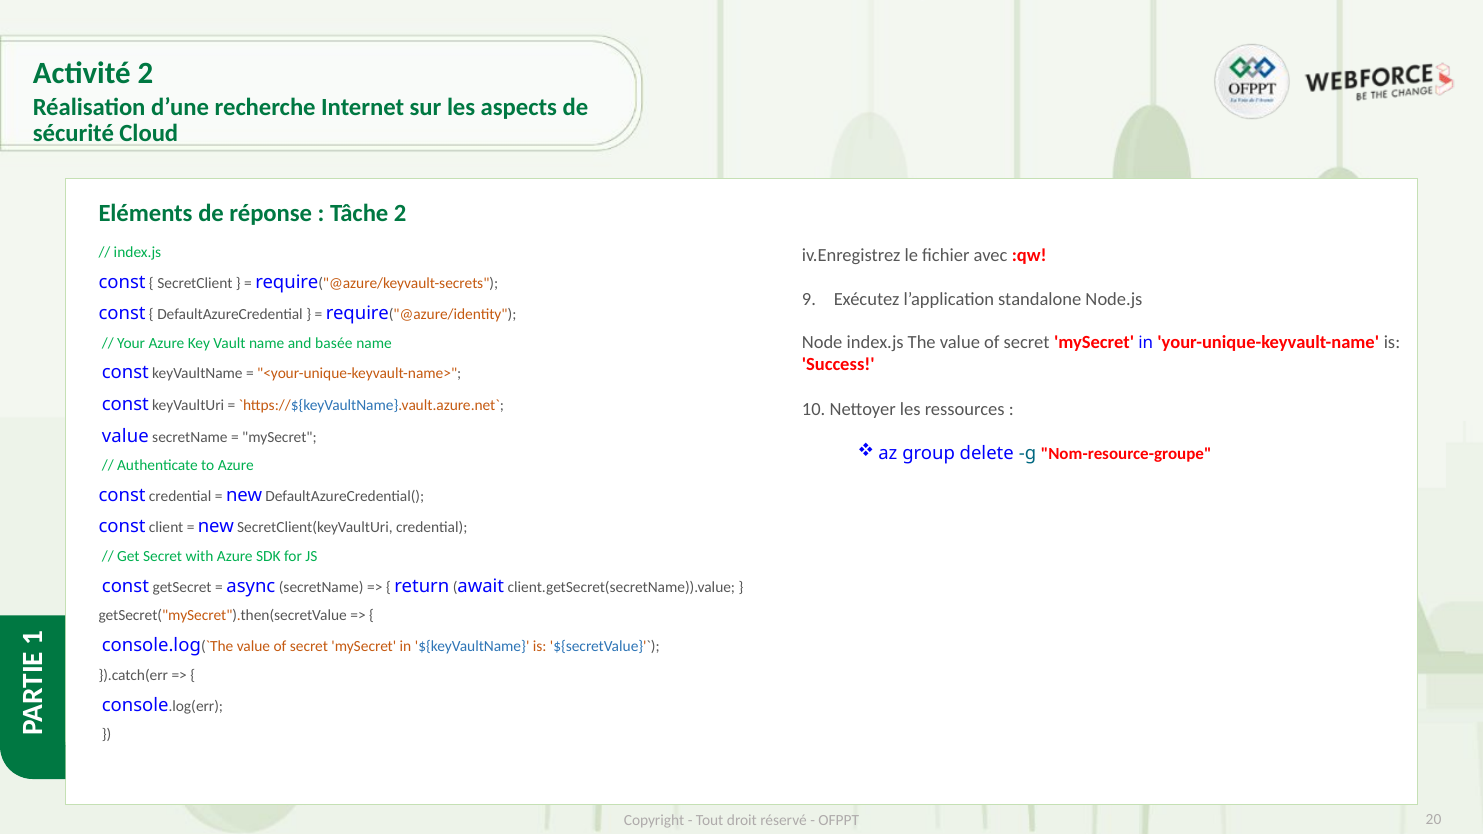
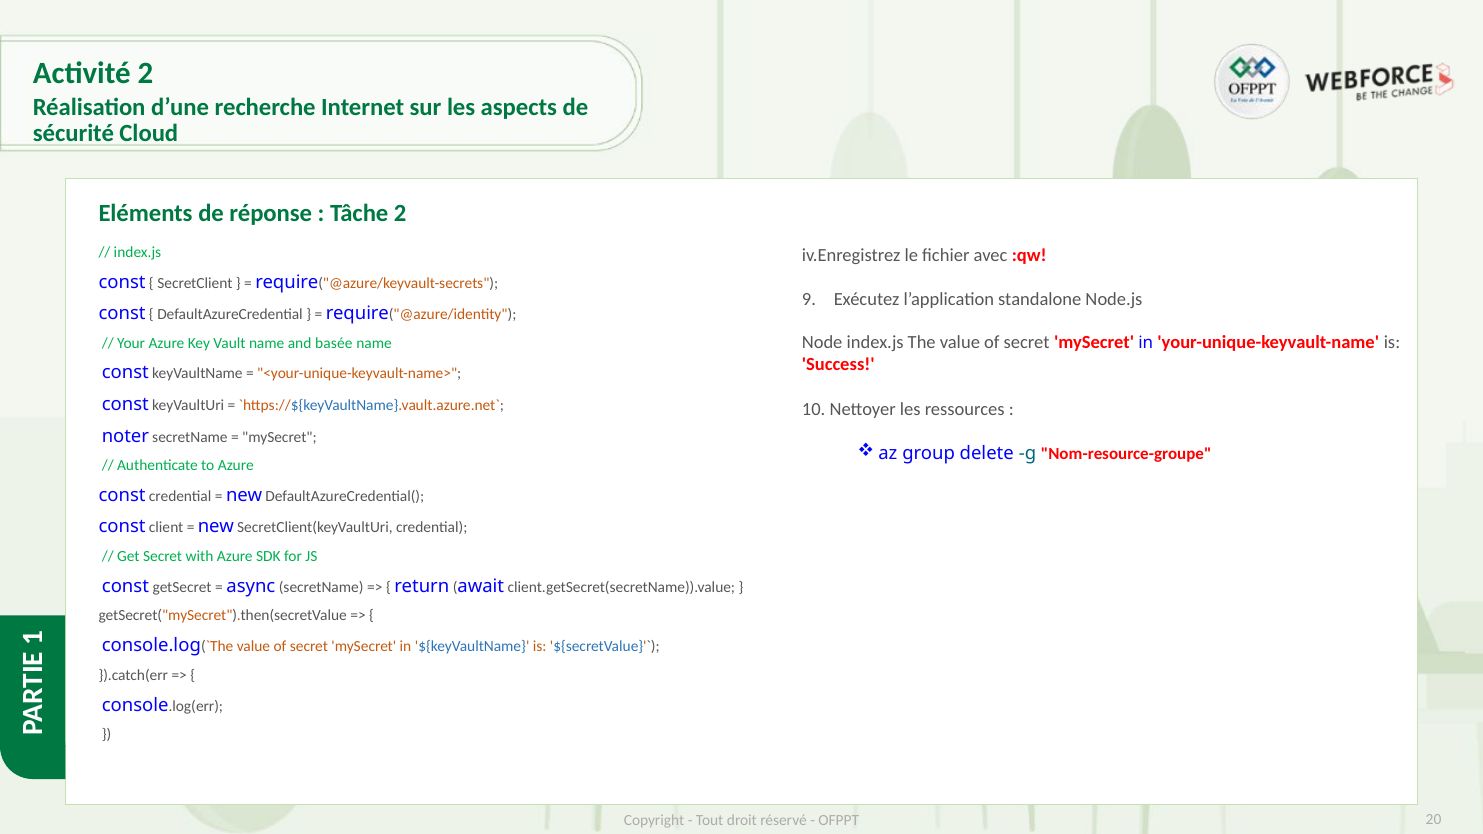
value at (125, 436): value -> noter
